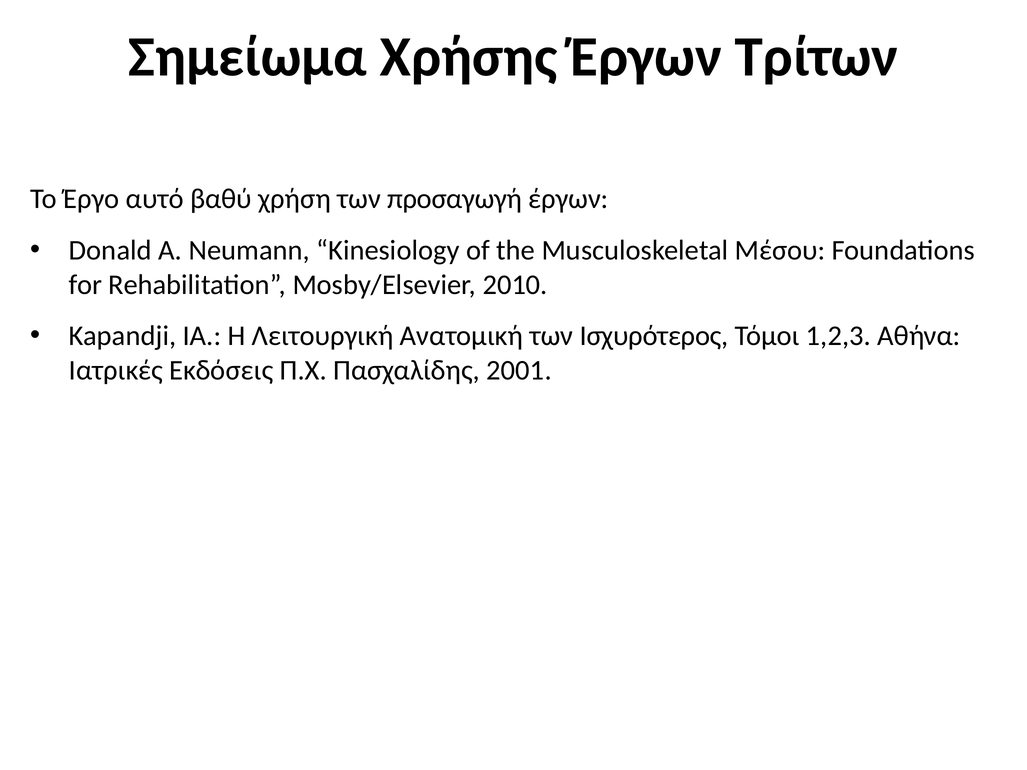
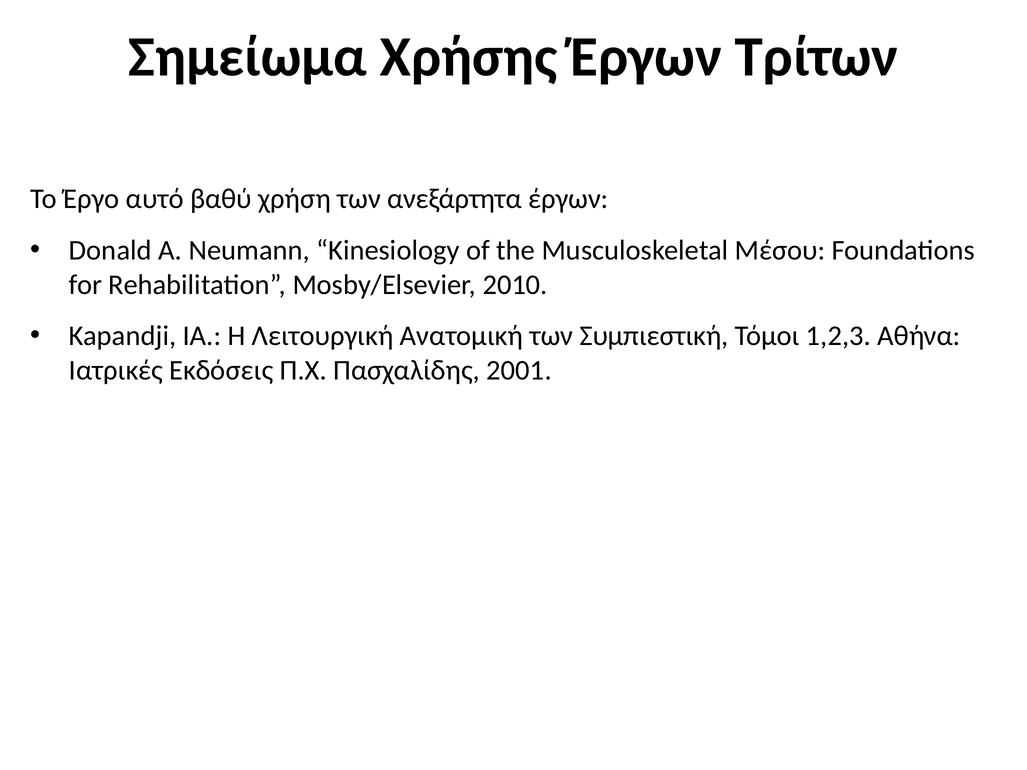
προσαγωγή: προσαγωγή -> ανεξάρτητα
Ισχυρότερος: Ισχυρότερος -> Συμπιεστική
